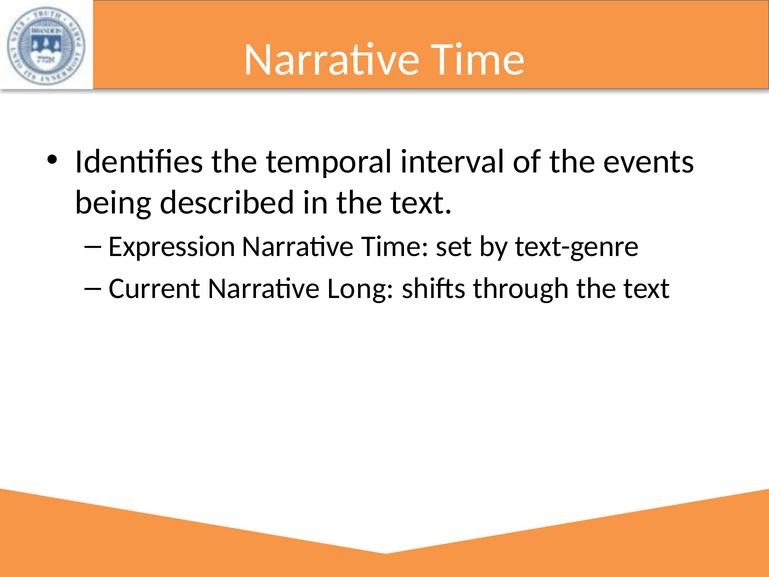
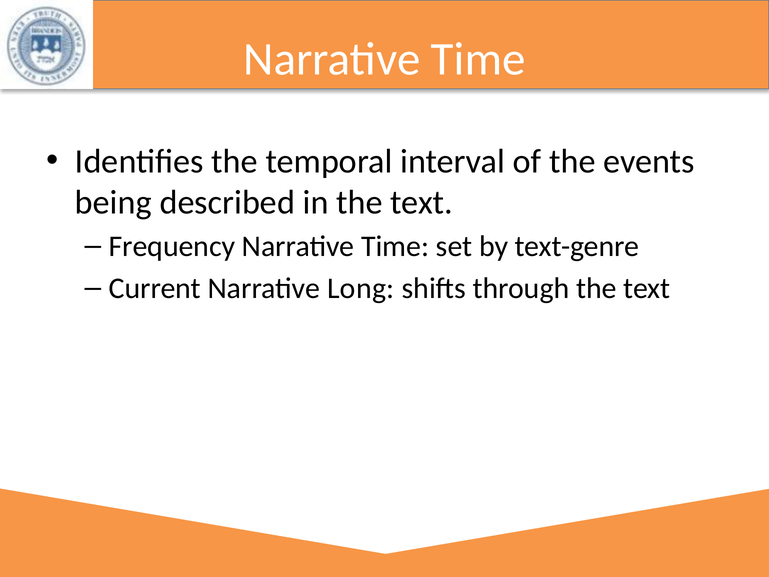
Expression: Expression -> Frequency
